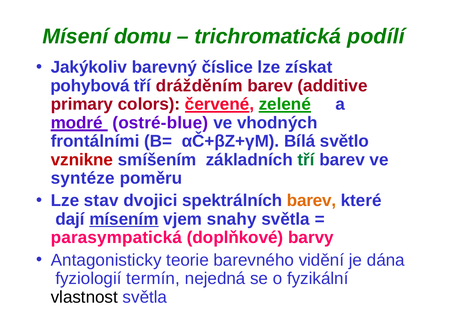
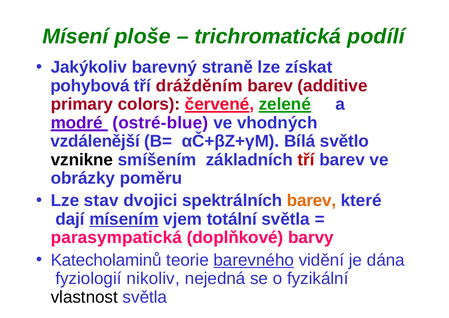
domu: domu -> ploše
číslice: číslice -> straně
frontálními: frontálními -> vzdálenější
vznikne colour: red -> black
tří at (306, 160) colour: green -> red
syntéze: syntéze -> obrázky
snahy: snahy -> totální
Antagonisticky: Antagonisticky -> Katecholaminů
barevného underline: none -> present
termín: termín -> nikoliv
